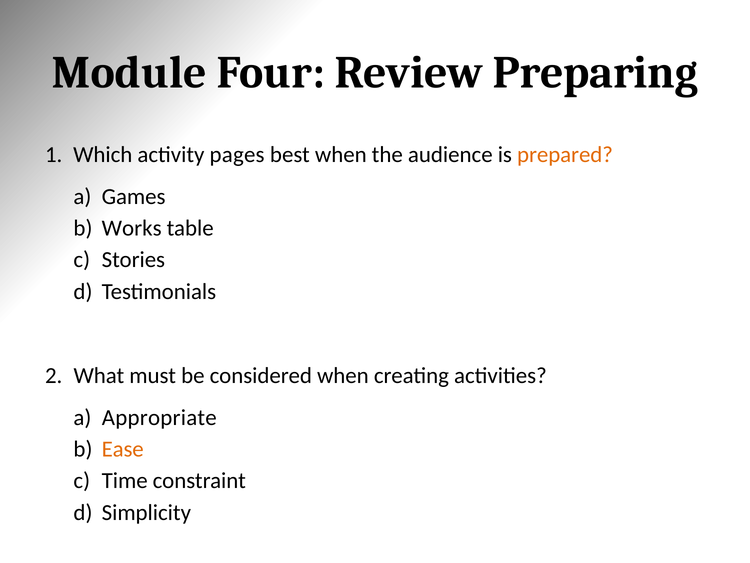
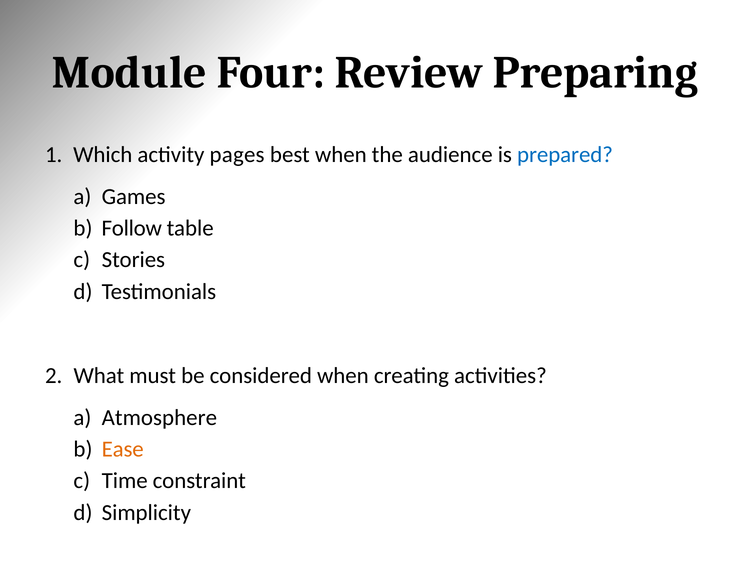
prepared colour: orange -> blue
Works: Works -> Follow
Appropriate: Appropriate -> Atmosphere
